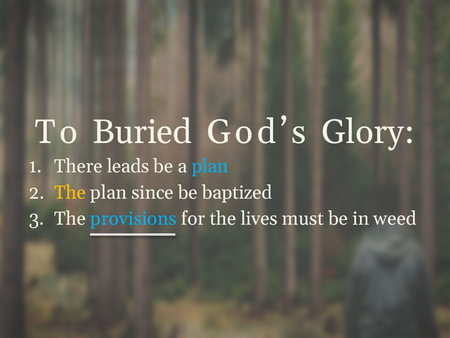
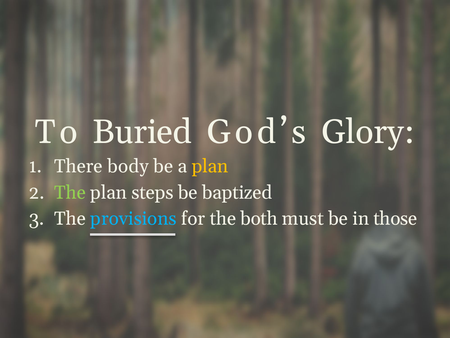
leads: leads -> body
plan at (210, 166) colour: light blue -> yellow
The at (70, 192) colour: yellow -> light green
since: since -> steps
lives: lives -> both
weed: weed -> those
